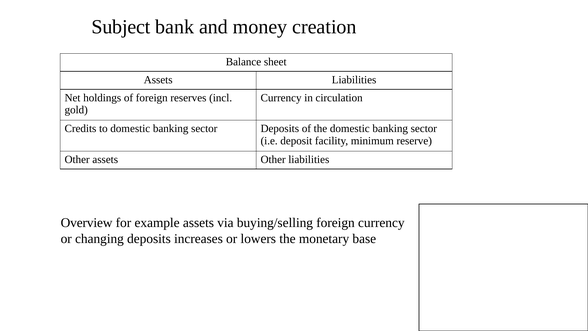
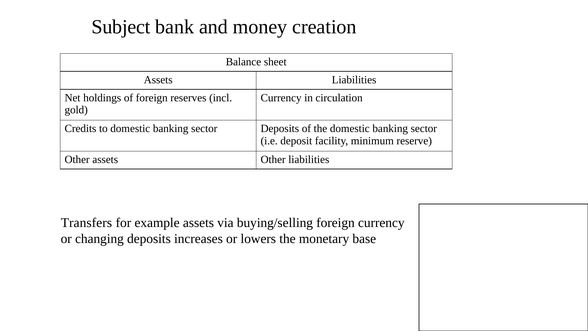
Overview: Overview -> Transfers
